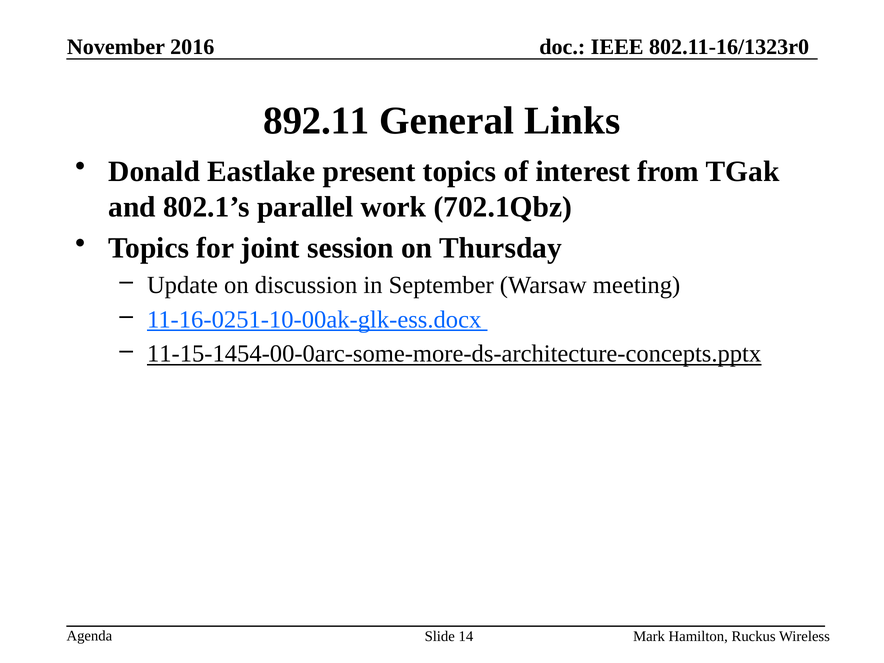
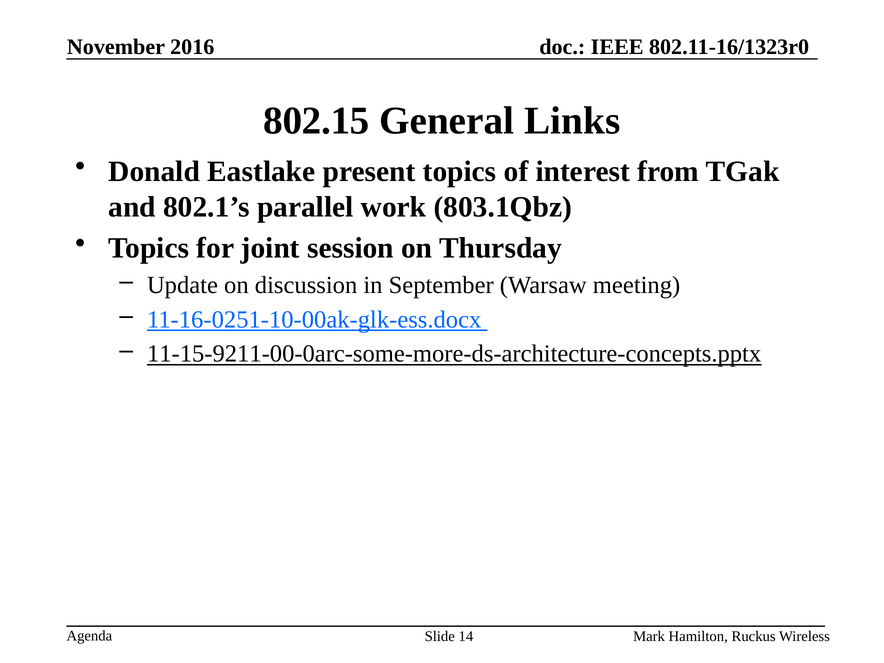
892.11: 892.11 -> 802.15
702.1Qbz: 702.1Qbz -> 803.1Qbz
11-15-1454-00-0arc-some-more-ds-architecture-concepts.pptx: 11-15-1454-00-0arc-some-more-ds-architecture-concepts.pptx -> 11-15-9211-00-0arc-some-more-ds-architecture-concepts.pptx
